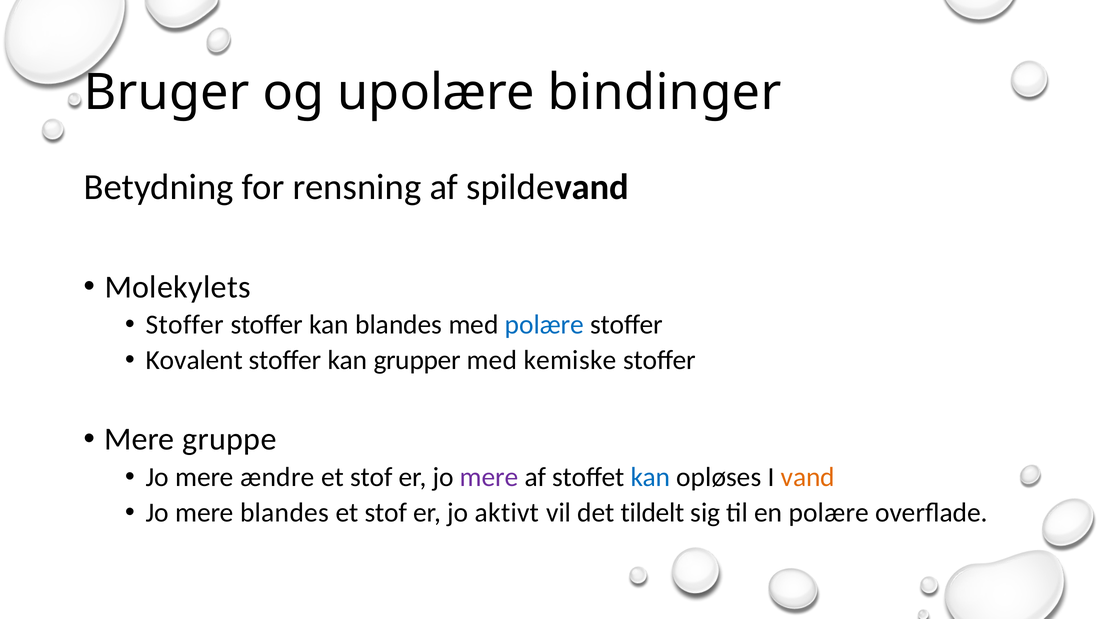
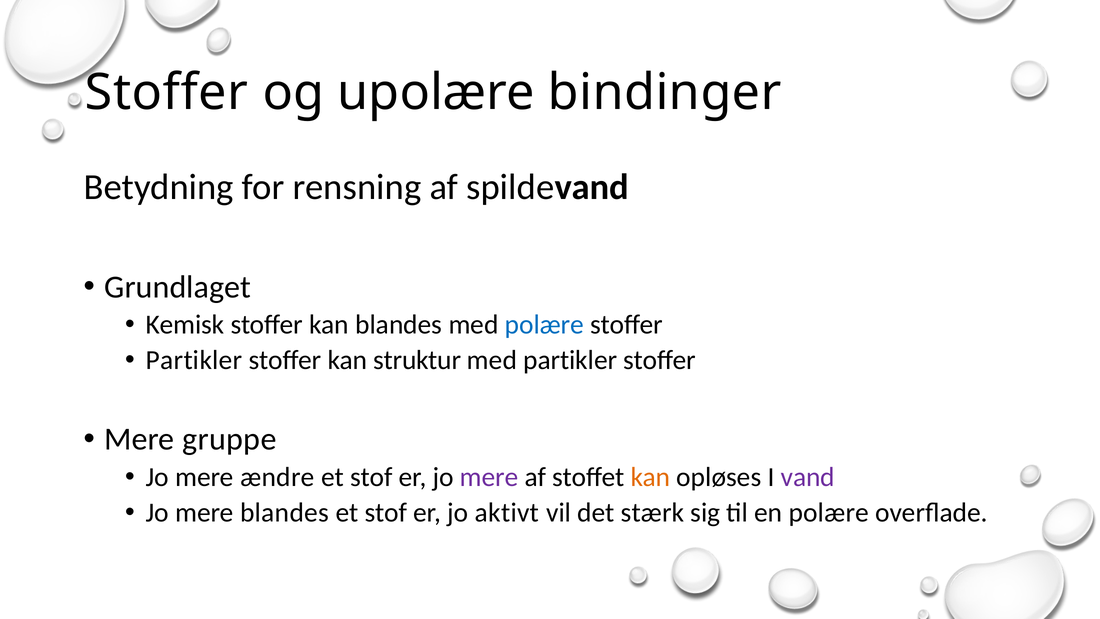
Bruger at (167, 92): Bruger -> Stoffer
Molekylets: Molekylets -> Grundlaget
Stoffer at (185, 325): Stoffer -> Kemisk
Kovalent at (194, 360): Kovalent -> Partikler
grupper: grupper -> struktur
med kemiske: kemiske -> partikler
kan at (650, 477) colour: blue -> orange
vand colour: orange -> purple
tildelt: tildelt -> stærk
